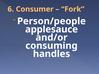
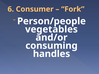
applesauce: applesauce -> vegetables
